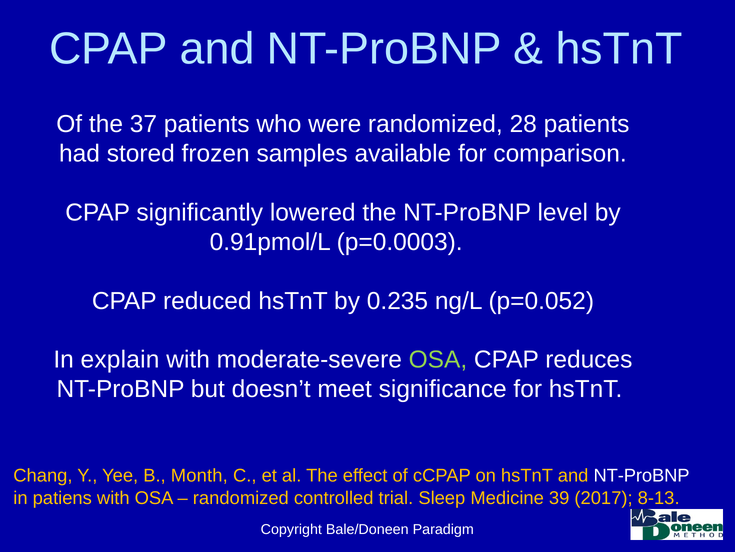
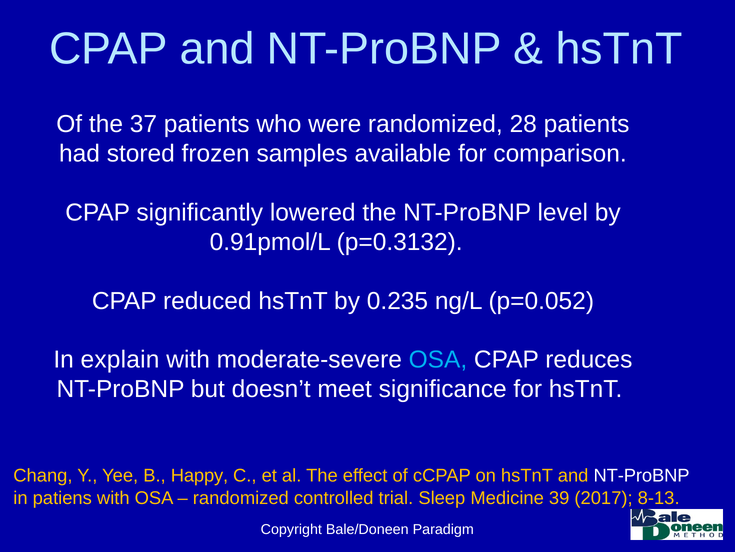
p=0.0003: p=0.0003 -> p=0.3132
OSA at (438, 359) colour: light green -> light blue
Month: Month -> Happy
